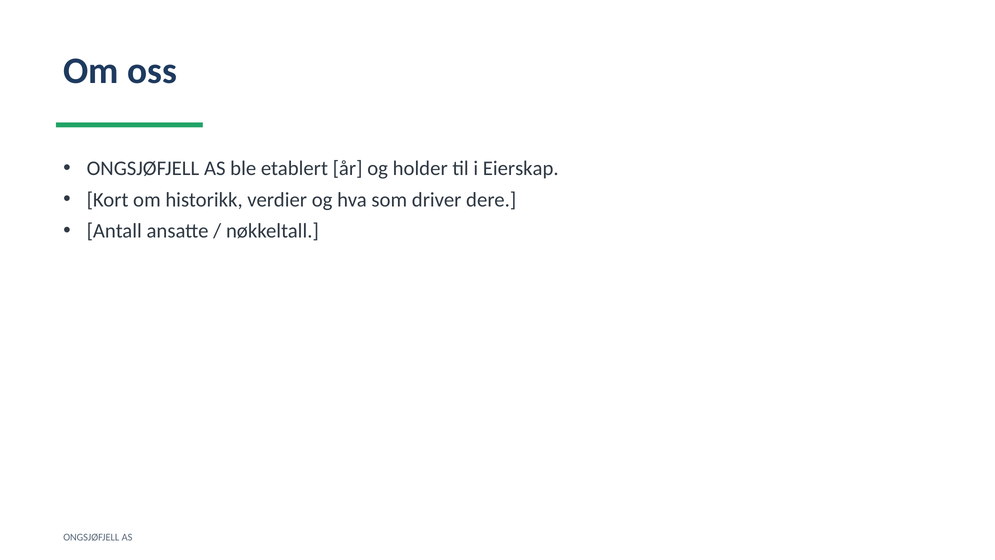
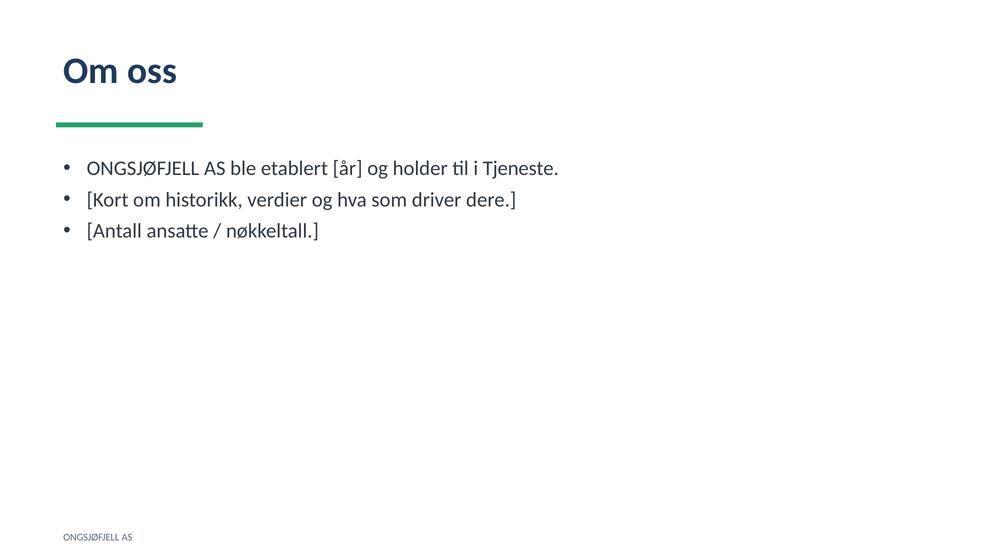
Eierskap: Eierskap -> Tjeneste
